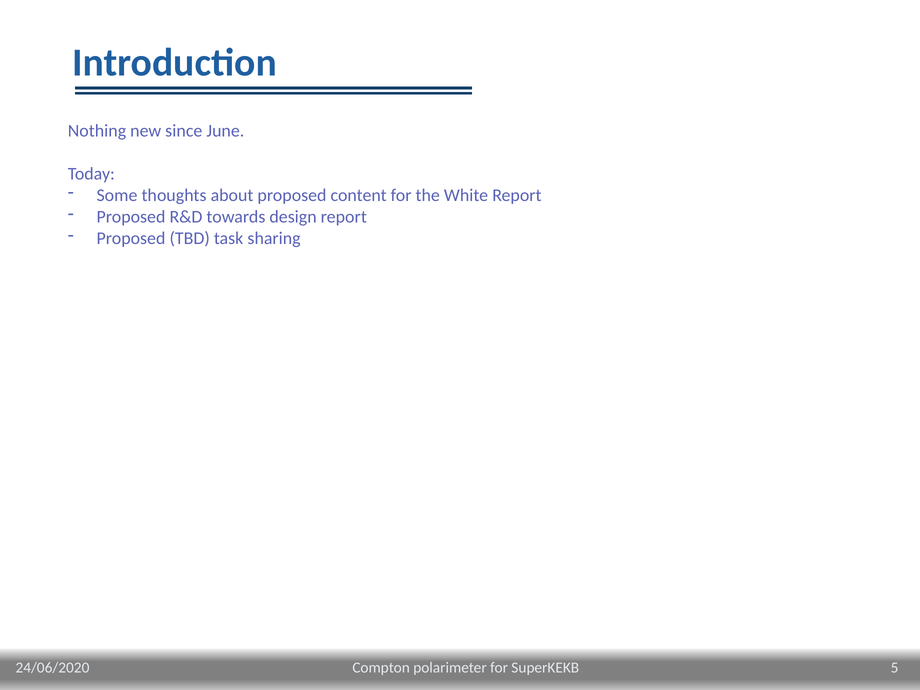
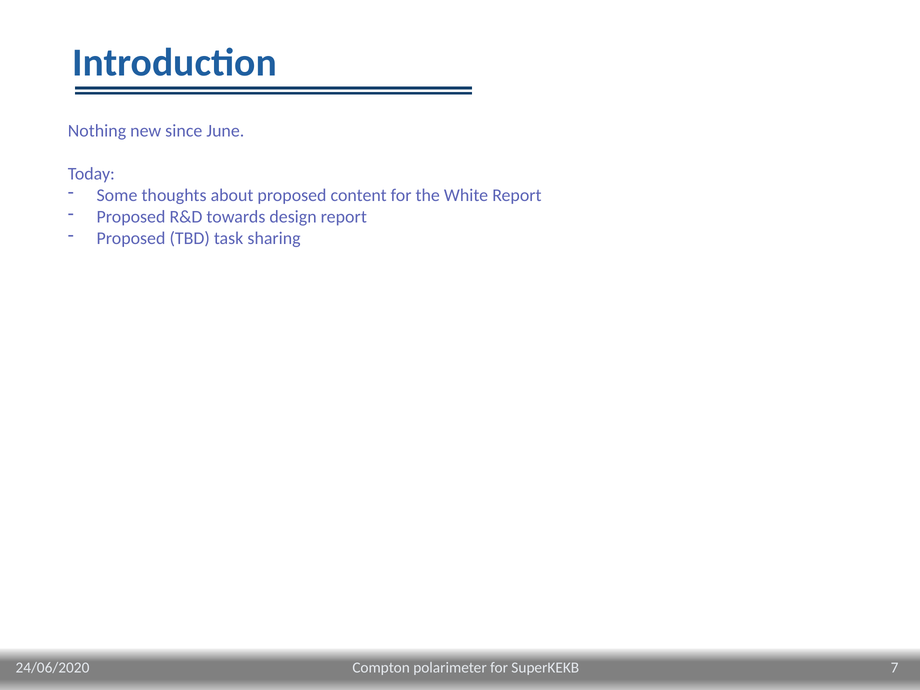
5: 5 -> 7
